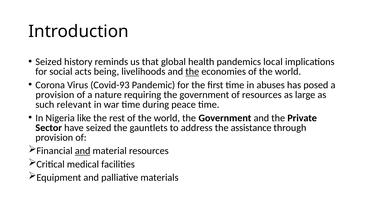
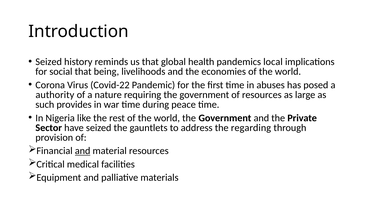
social acts: acts -> that
the at (192, 72) underline: present -> none
Covid-93: Covid-93 -> Covid-22
provision at (55, 95): provision -> authority
relevant: relevant -> provides
assistance: assistance -> regarding
